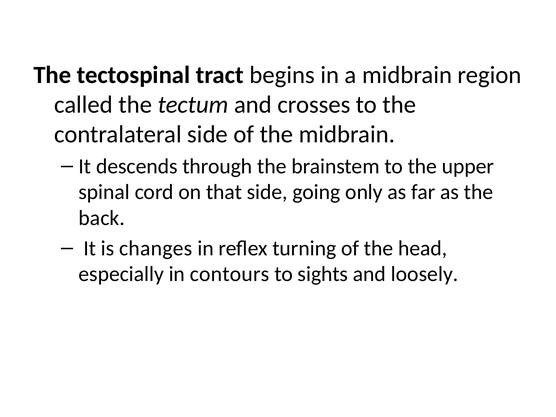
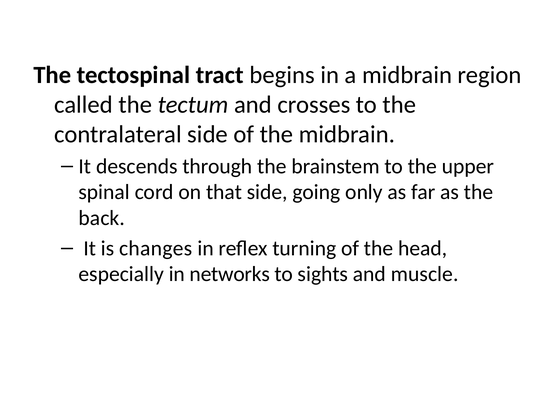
contours: contours -> networks
loosely: loosely -> muscle
